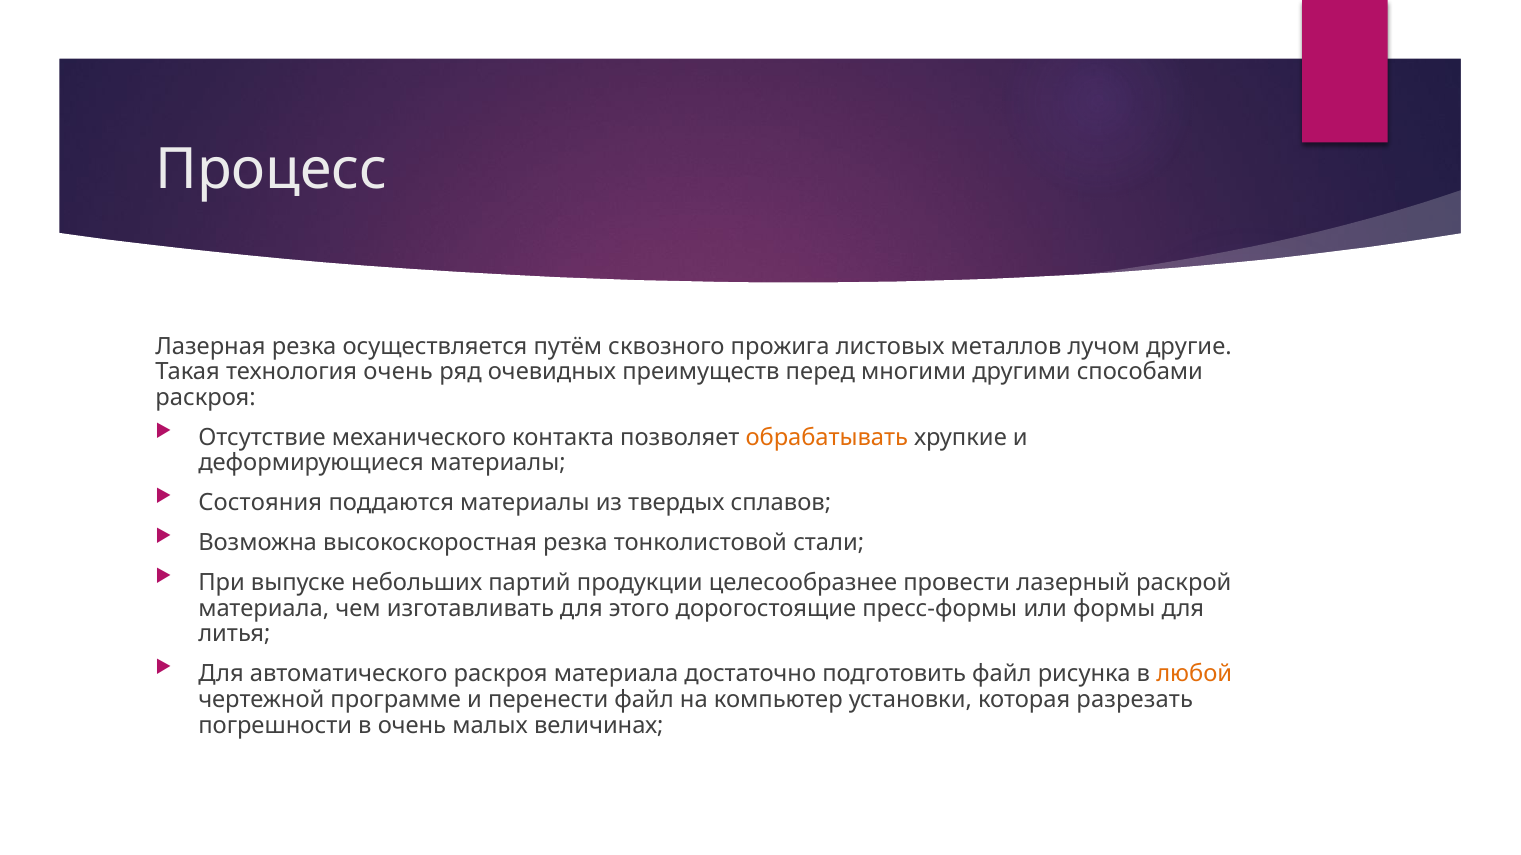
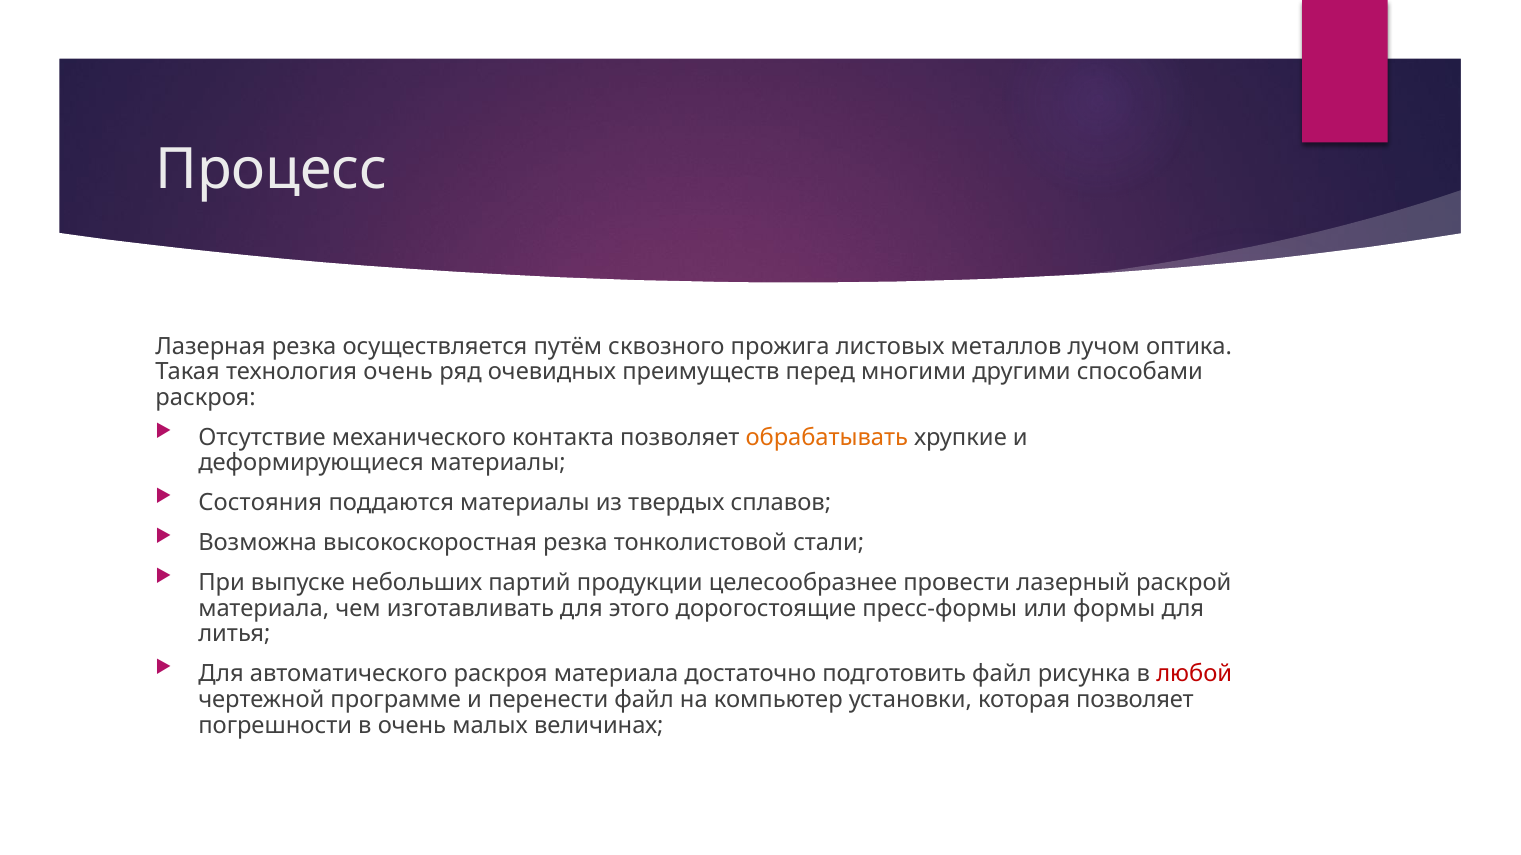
другие: другие -> оптика
любой colour: orange -> red
которая разрезать: разрезать -> позволяет
